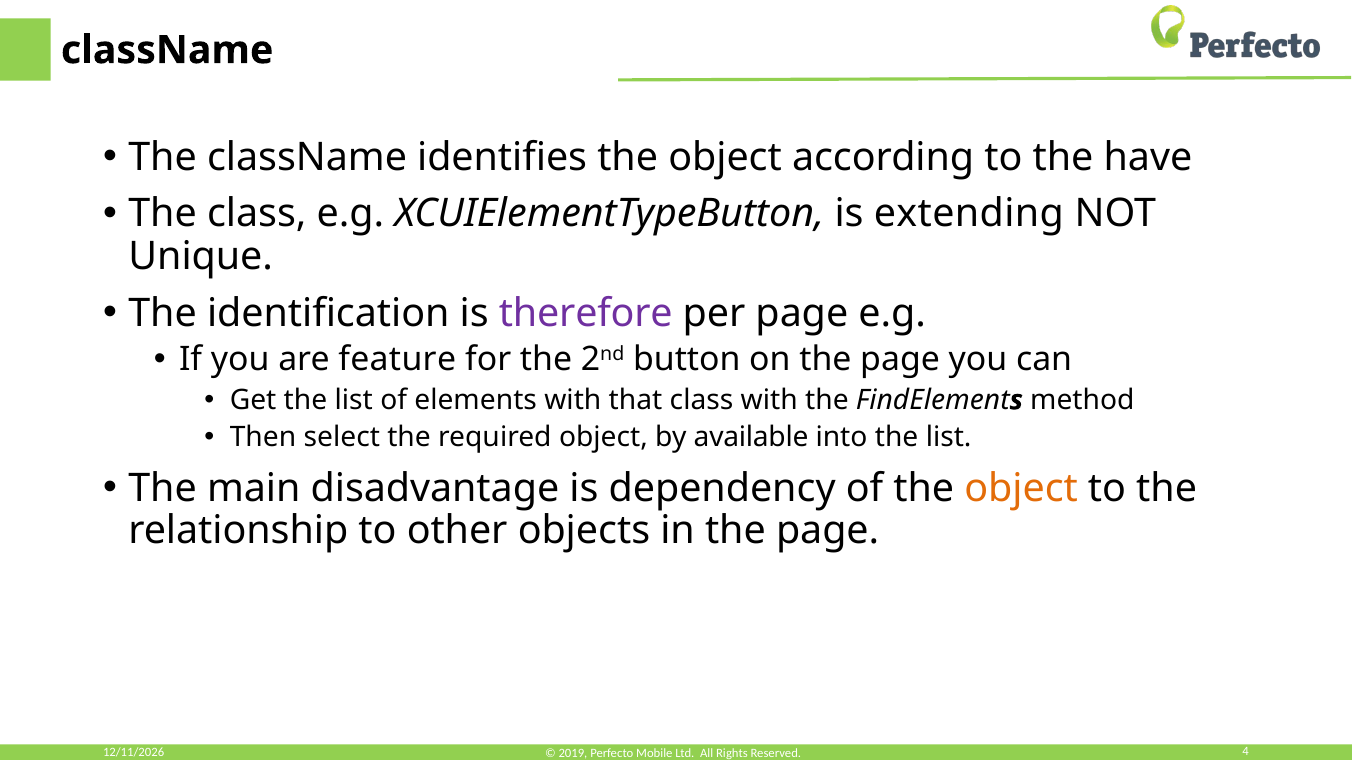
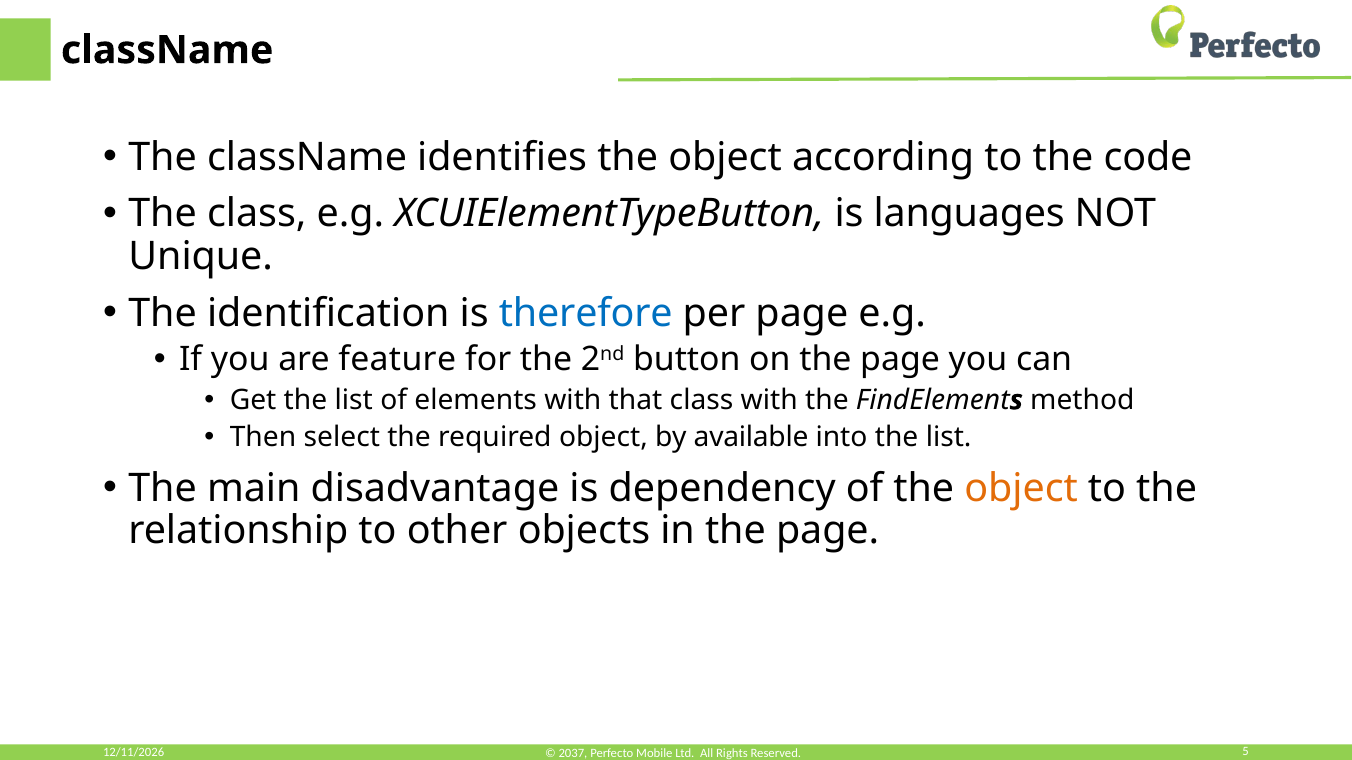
have: have -> code
extending: extending -> languages
therefore colour: purple -> blue
4: 4 -> 5
2019: 2019 -> 2037
